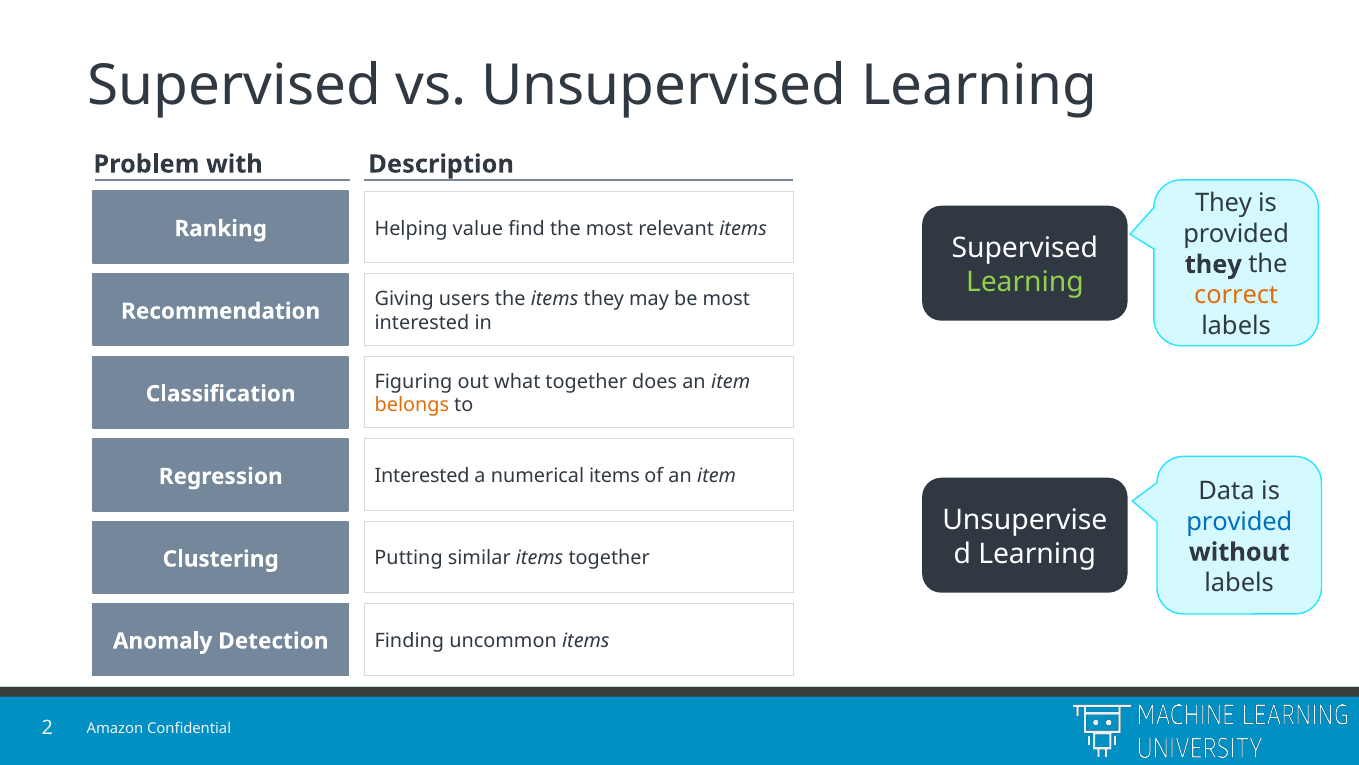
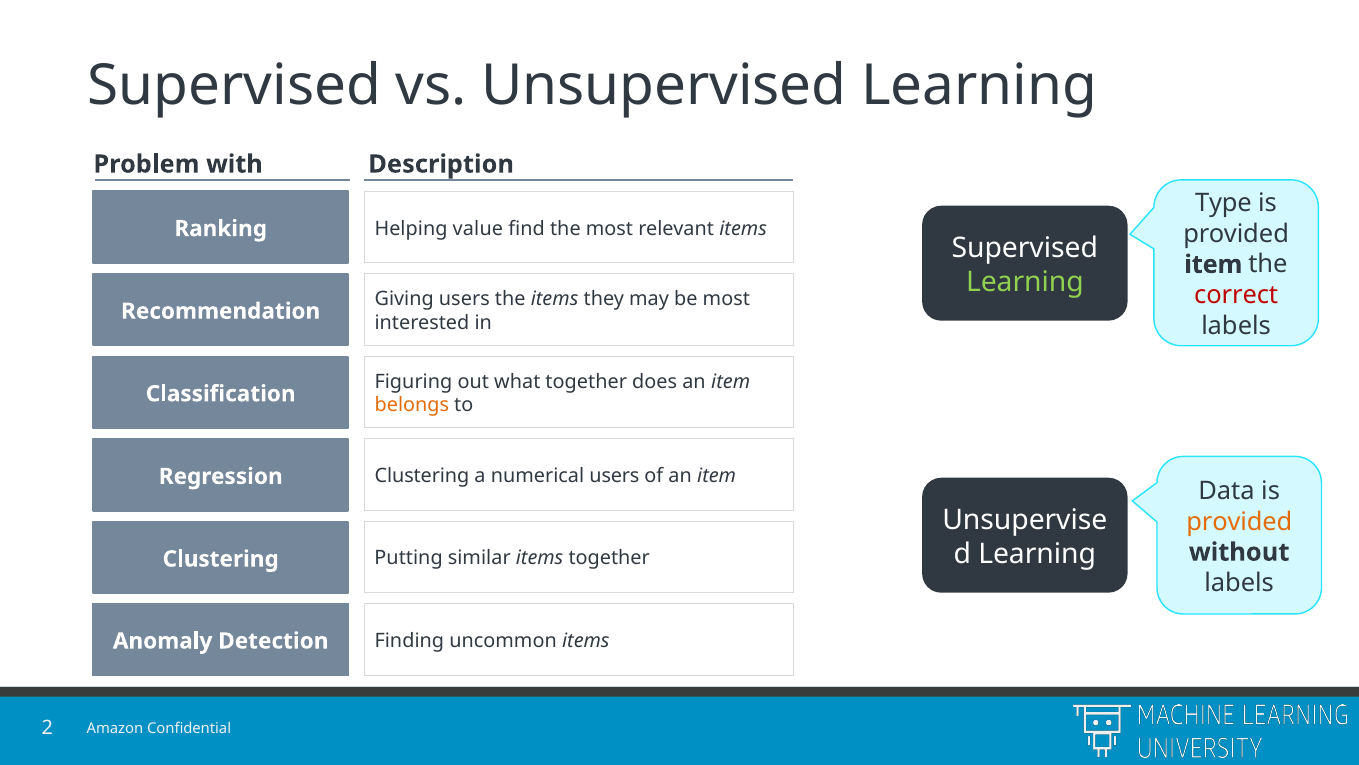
They at (1224, 203): They -> Type
they at (1213, 264): they -> item
correct colour: orange -> red
Interested at (422, 476): Interested -> Clustering
numerical items: items -> users
provided at (1239, 521) colour: blue -> orange
